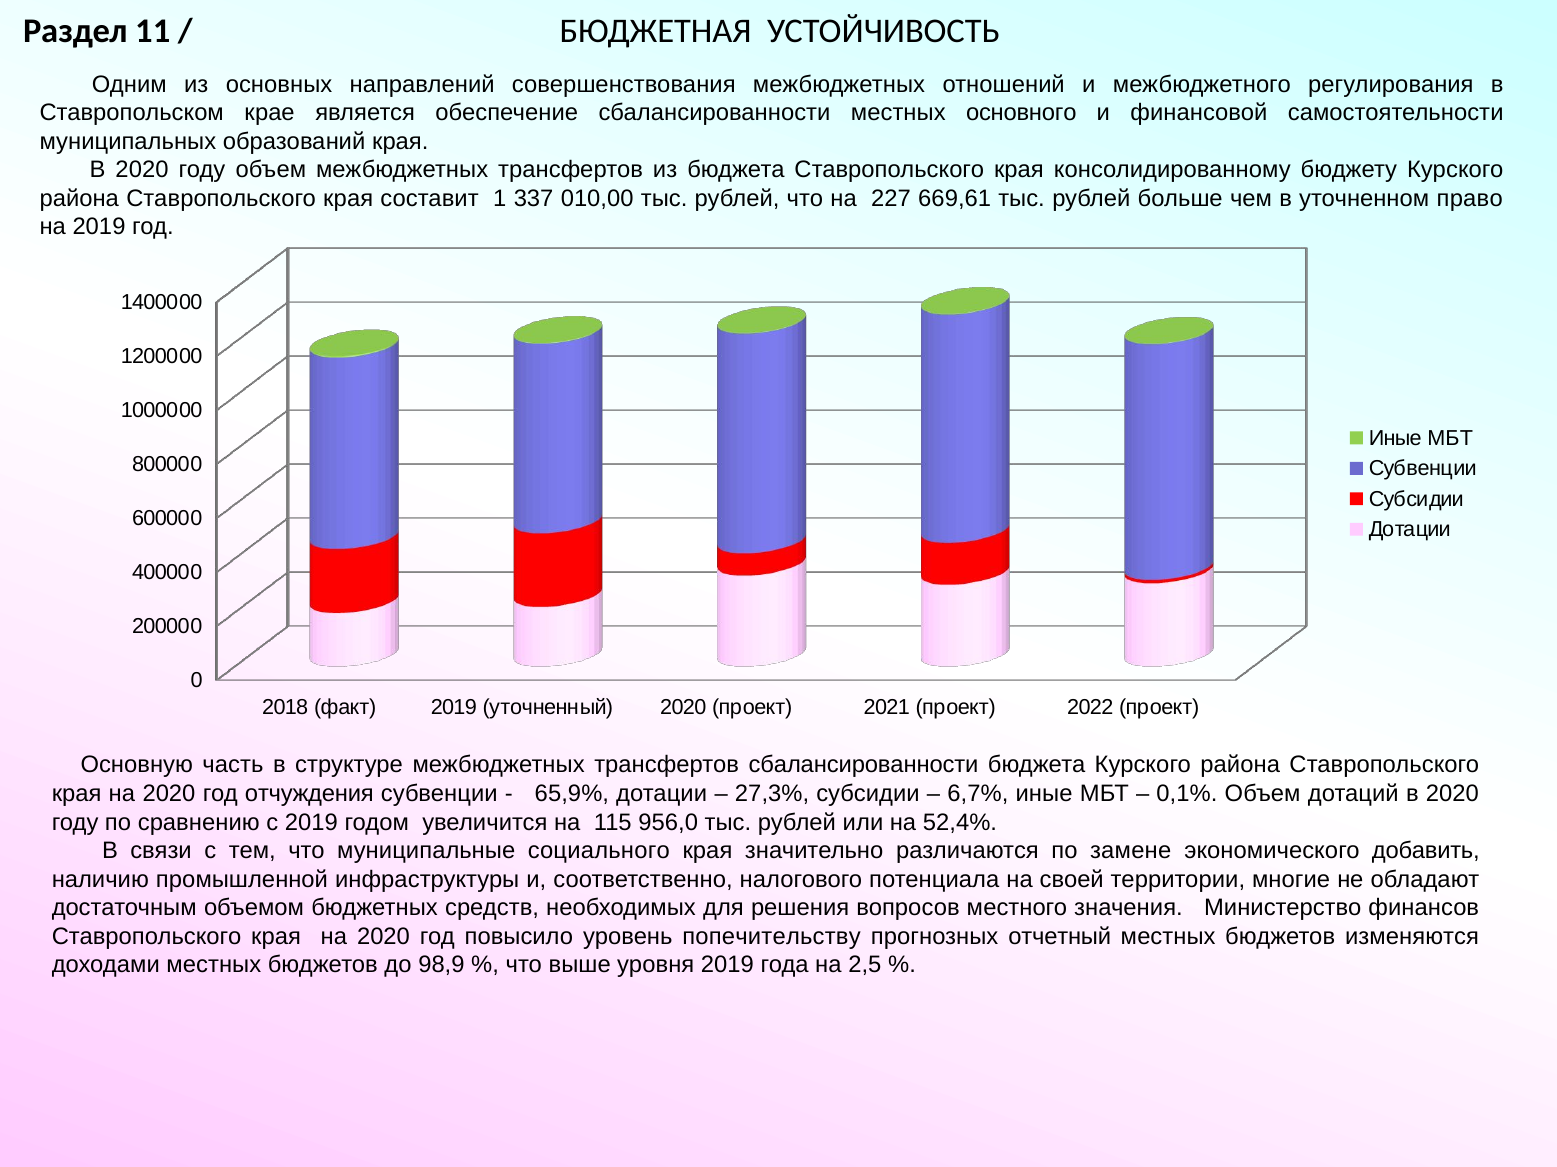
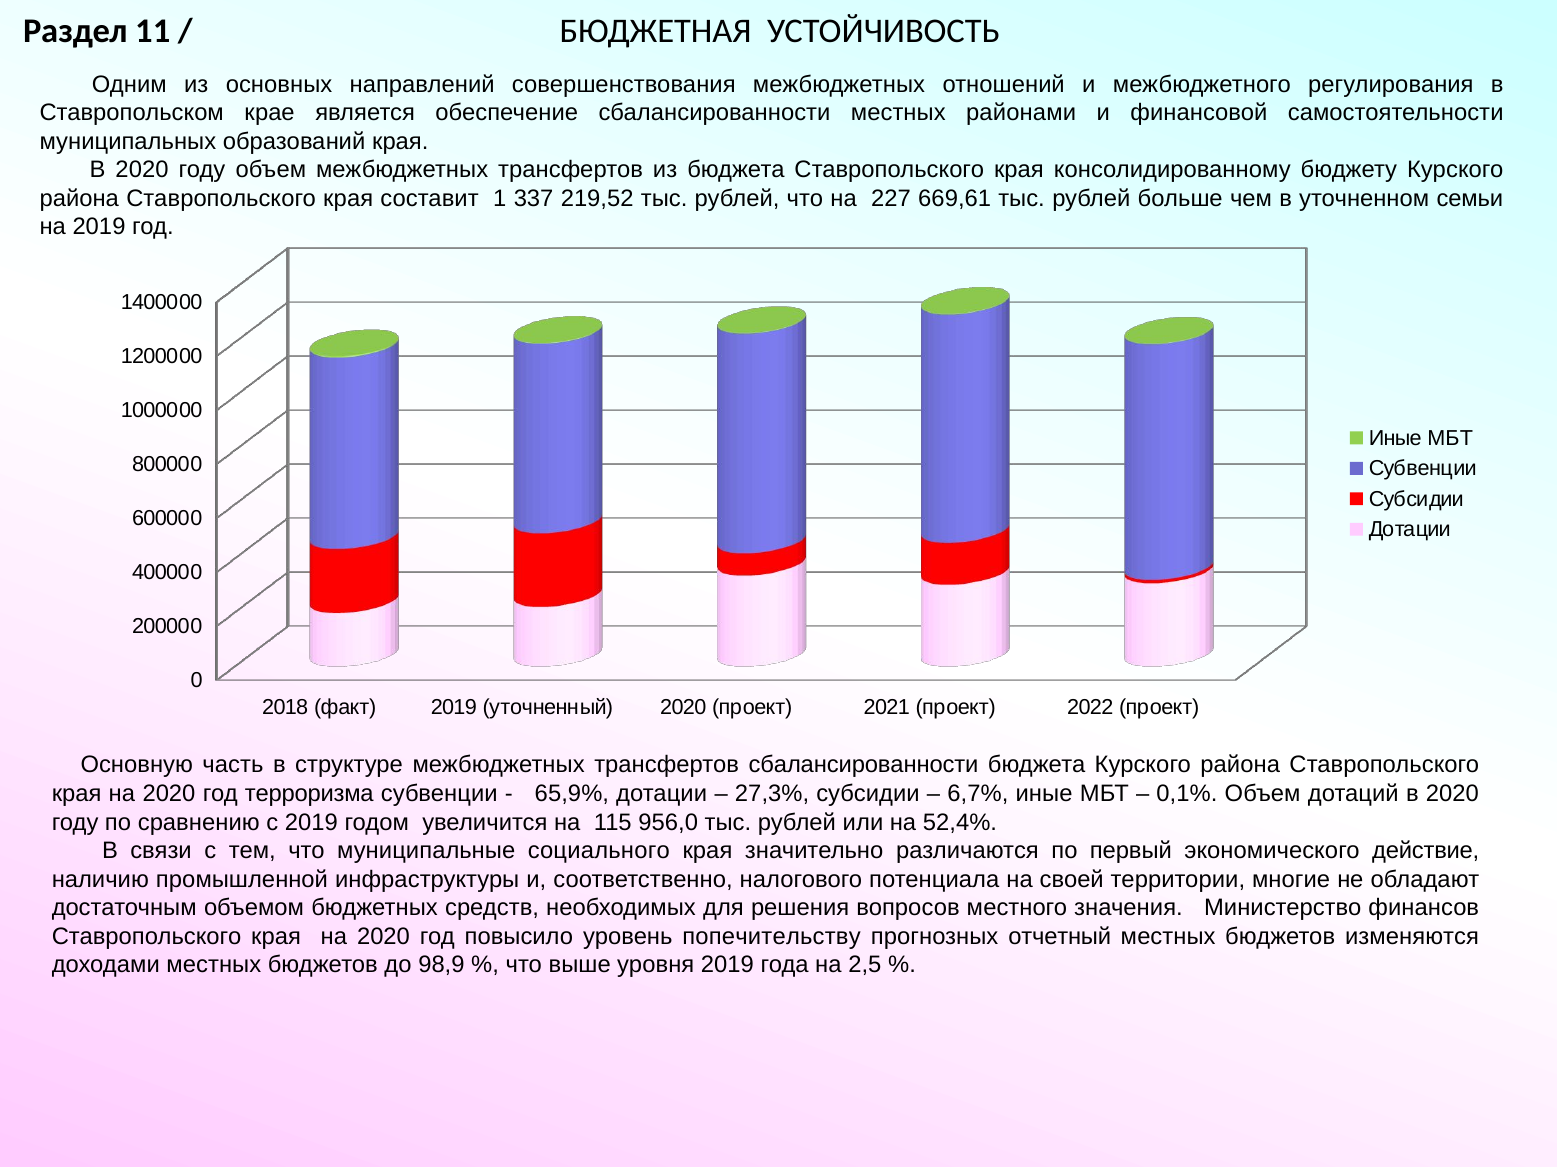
основного: основного -> районами
010,00: 010,00 -> 219,52
право: право -> семьи
отчуждения: отчуждения -> терроризма
замене: замене -> первый
добавить: добавить -> действие
